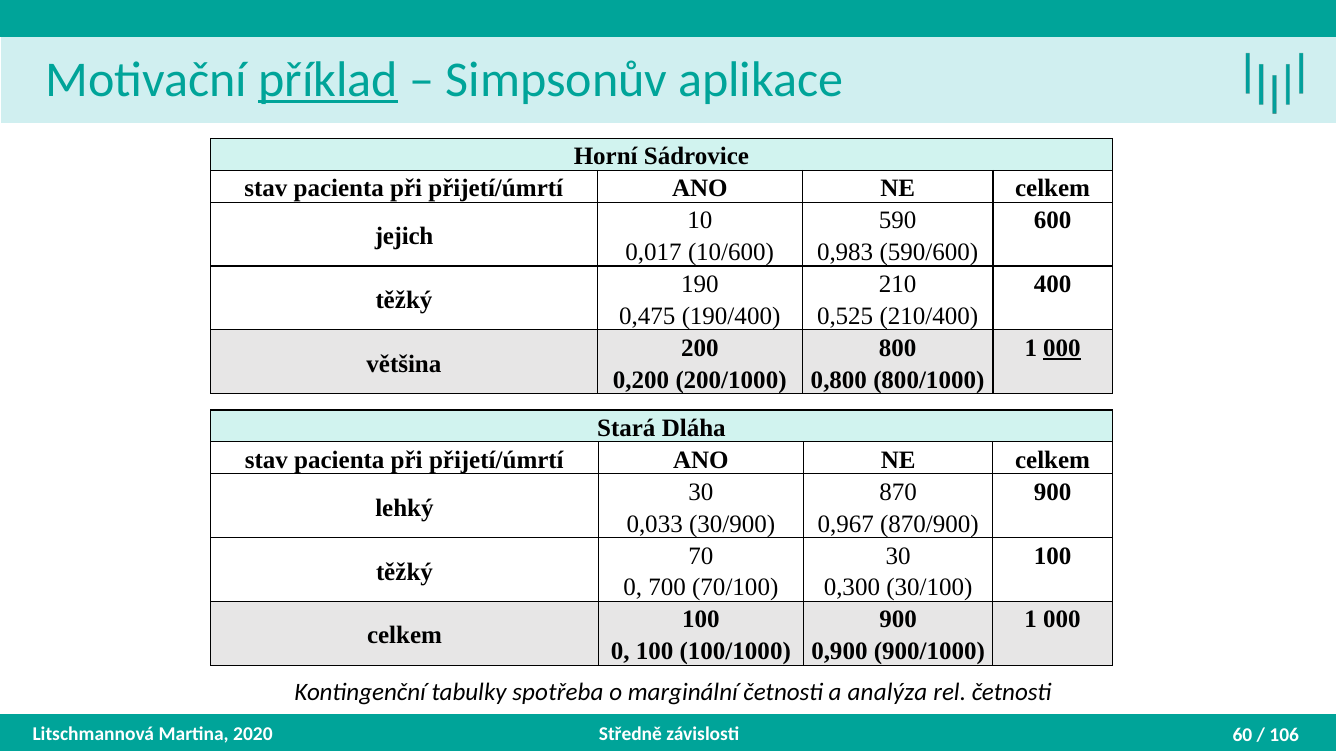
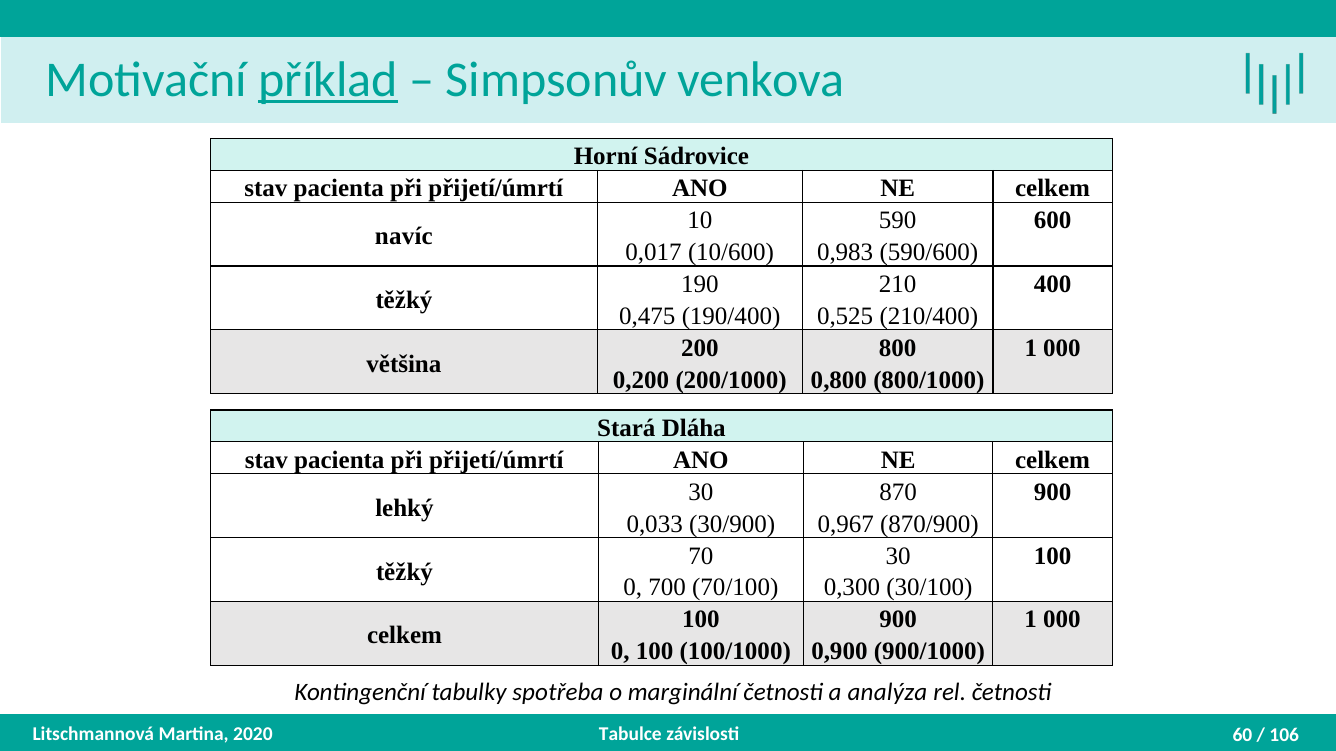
aplikace: aplikace -> venkova
jejich: jejich -> navíc
000 at (1062, 348) underline: present -> none
Středně: Středně -> Tabulce
